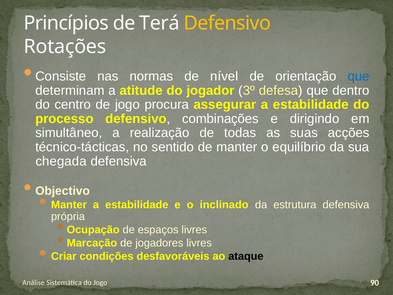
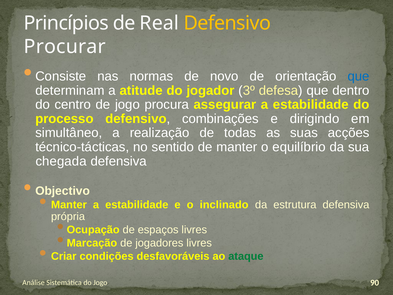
Terá: Terá -> Real
Rotações: Rotações -> Procurar
nível: nível -> novo
ataque colour: black -> green
